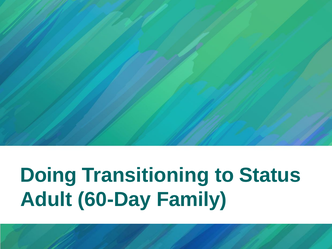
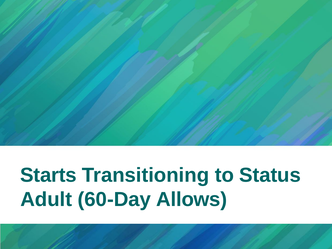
Doing: Doing -> Starts
Family: Family -> Allows
